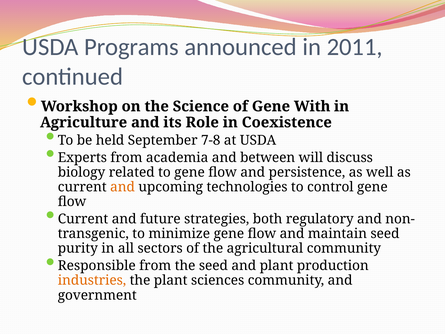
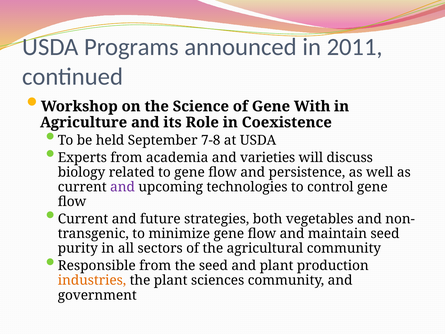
between: between -> varieties
and at (123, 187) colour: orange -> purple
regulatory: regulatory -> vegetables
